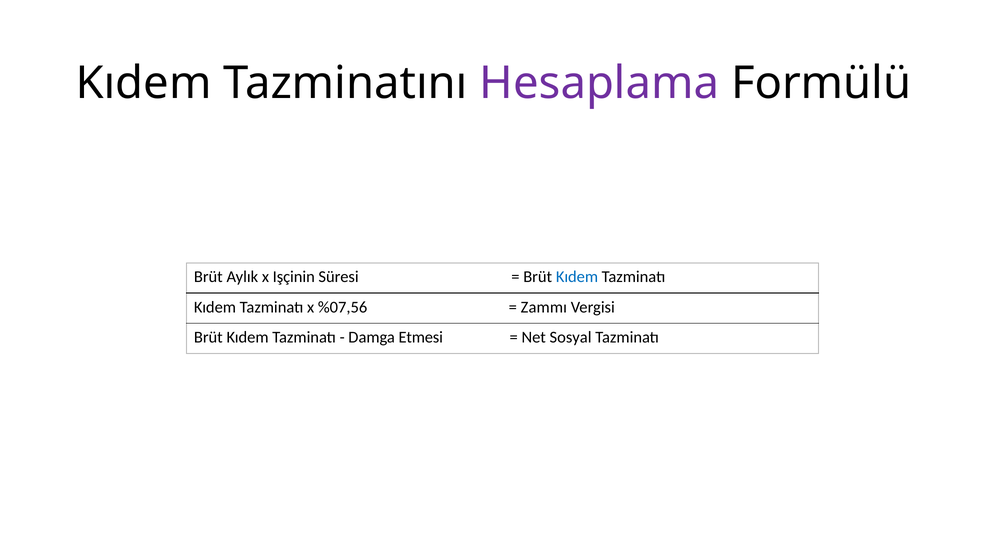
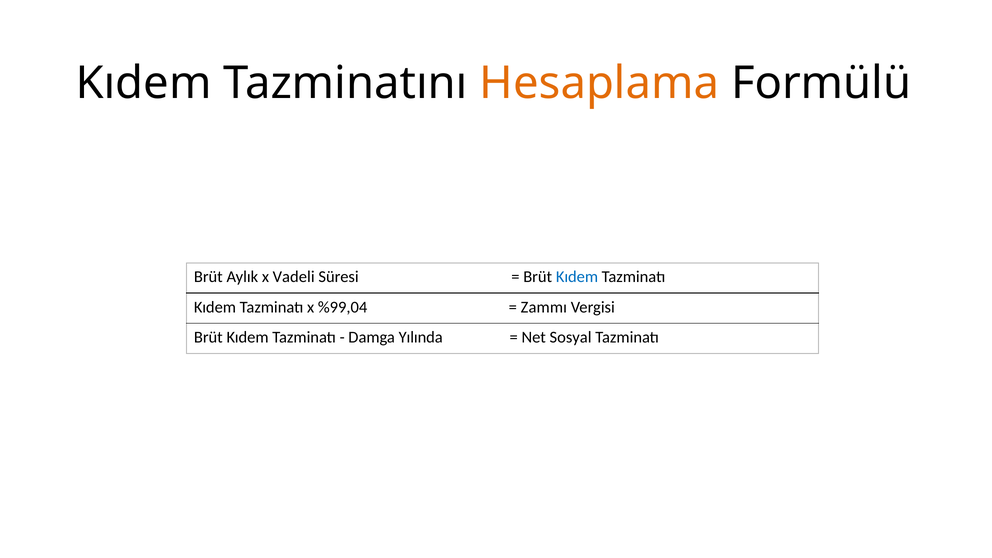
Hesaplama colour: purple -> orange
Işçinin: Işçinin -> Vadeli
%07,56: %07,56 -> %99,04
Etmesi: Etmesi -> Yılında
